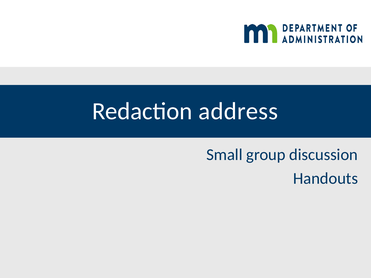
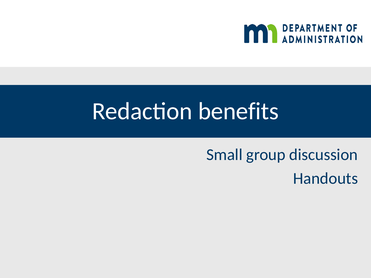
address: address -> benefits
